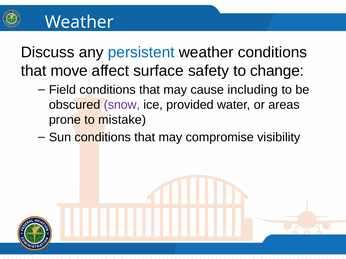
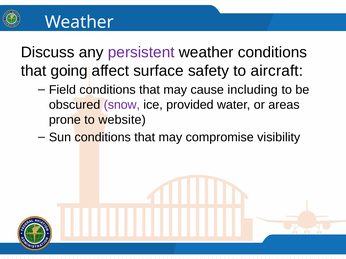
persistent colour: blue -> purple
move: move -> going
change: change -> aircraft
mistake: mistake -> website
